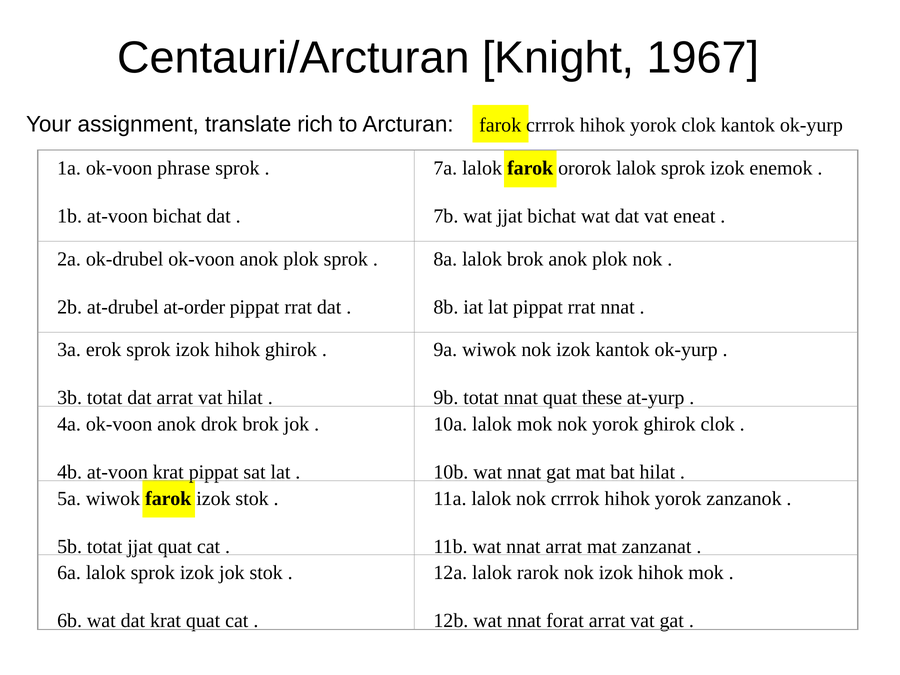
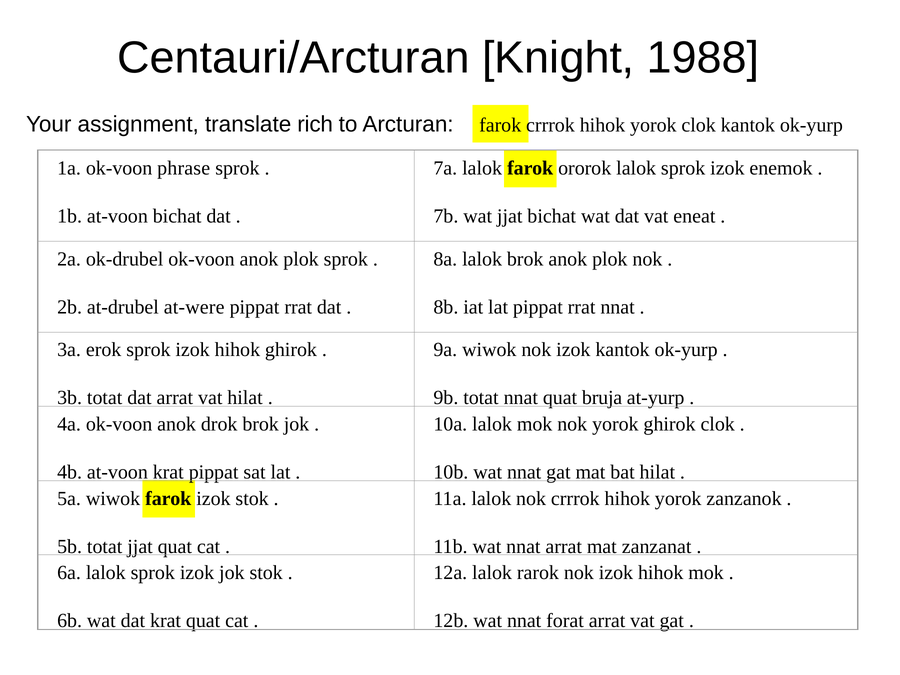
1967: 1967 -> 1988
at-order: at-order -> at-were
these: these -> bruja
